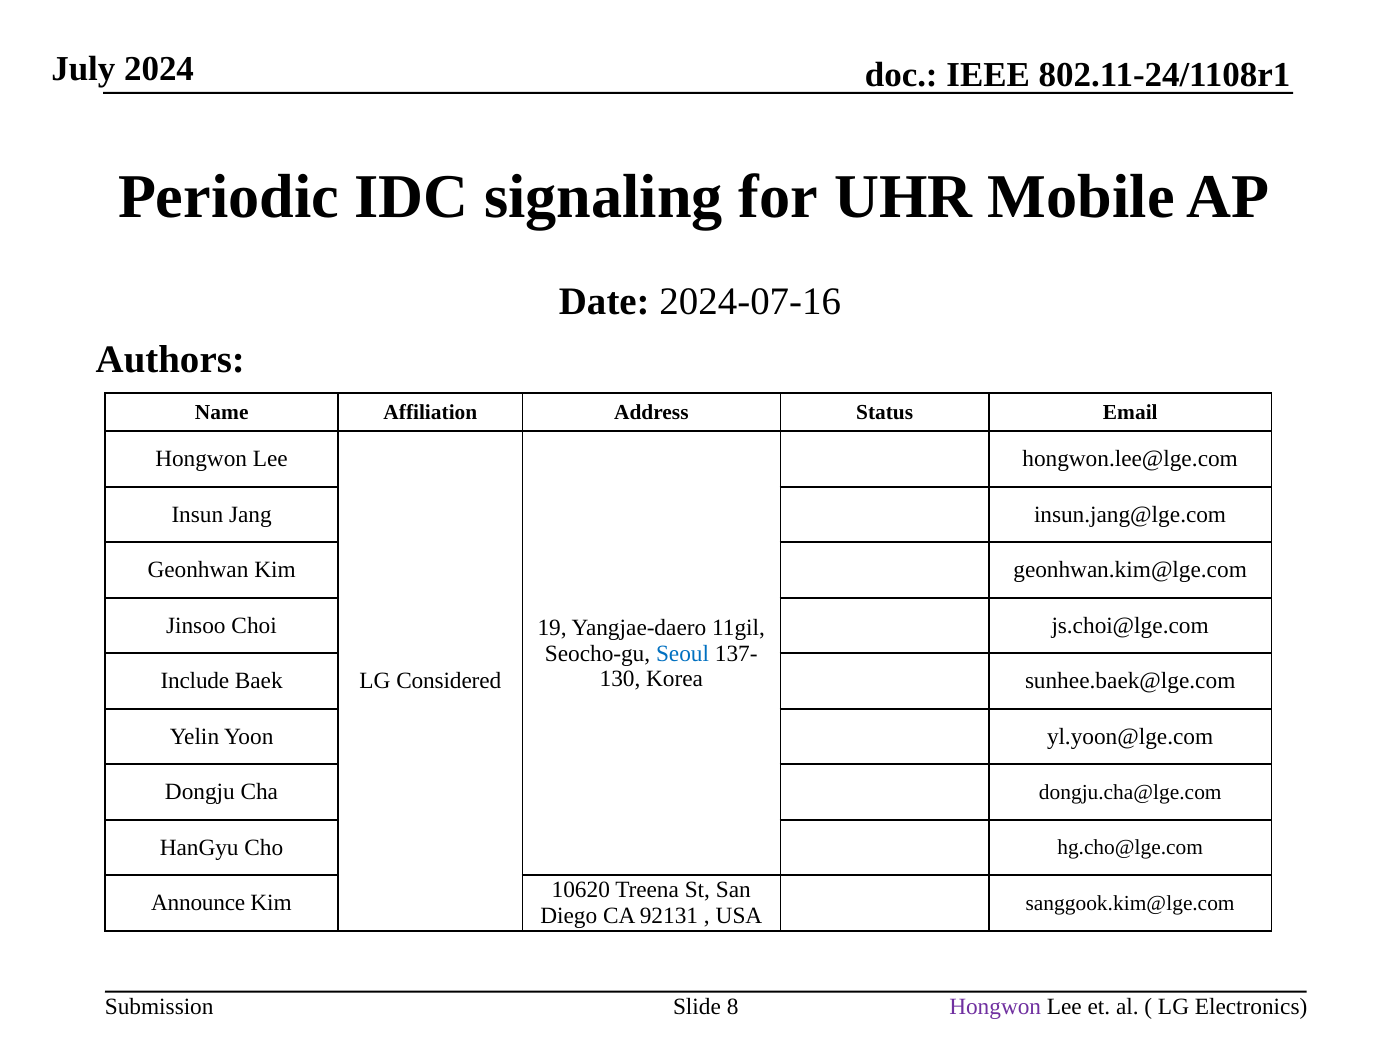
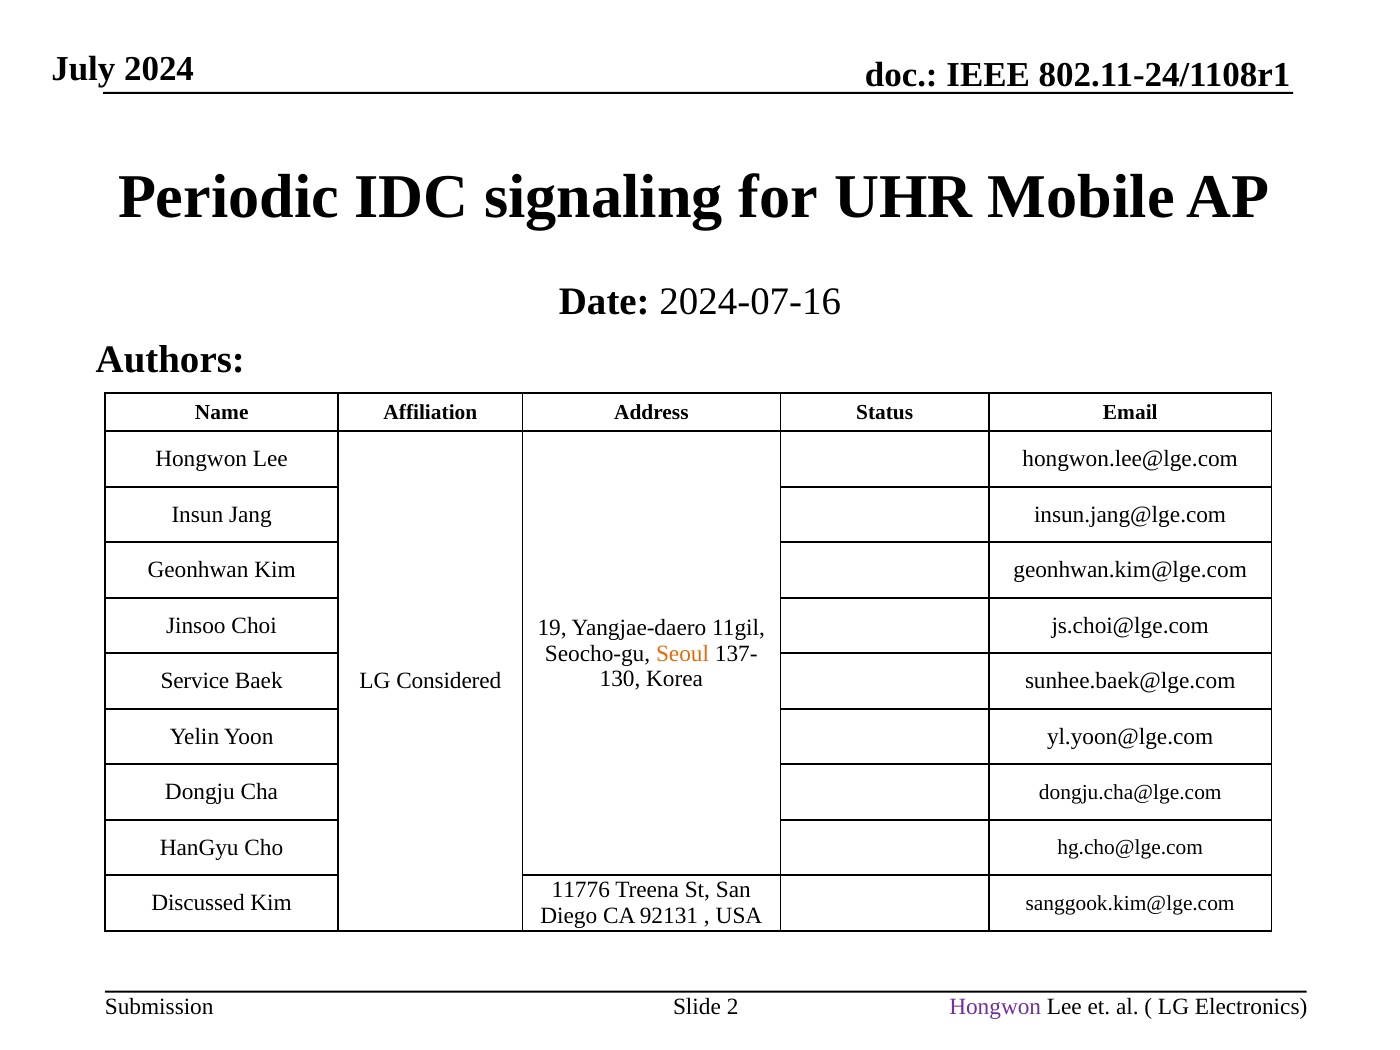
Seoul colour: blue -> orange
Include: Include -> Service
10620: 10620 -> 11776
Announce: Announce -> Discussed
8: 8 -> 2
